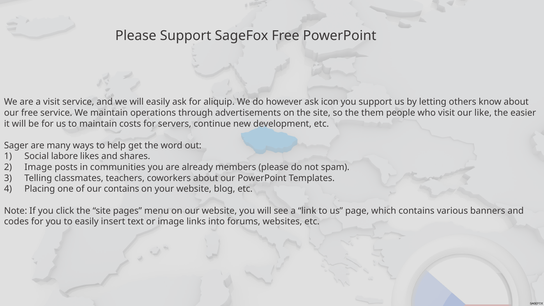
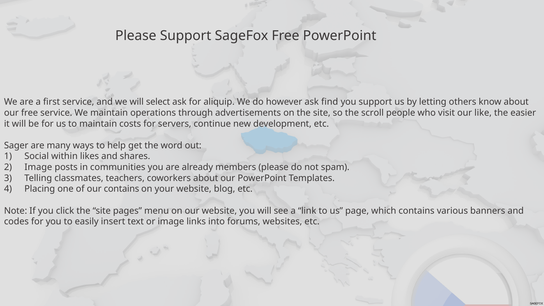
a visit: visit -> first
will easily: easily -> select
icon: icon -> find
them: them -> scroll
labore: labore -> within
